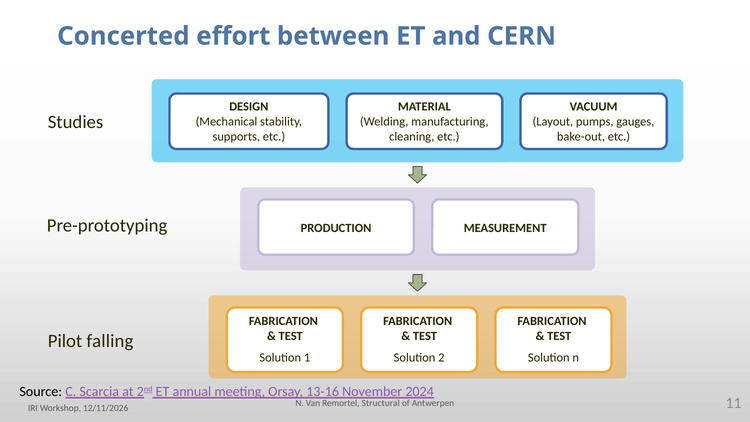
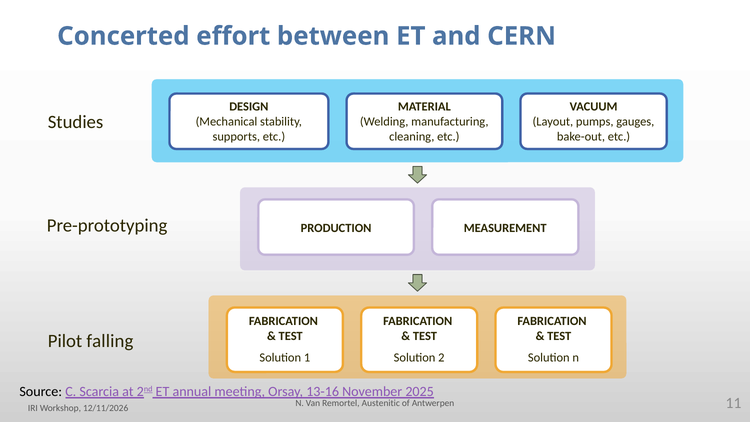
2024: 2024 -> 2025
Structural: Structural -> Austenitic
